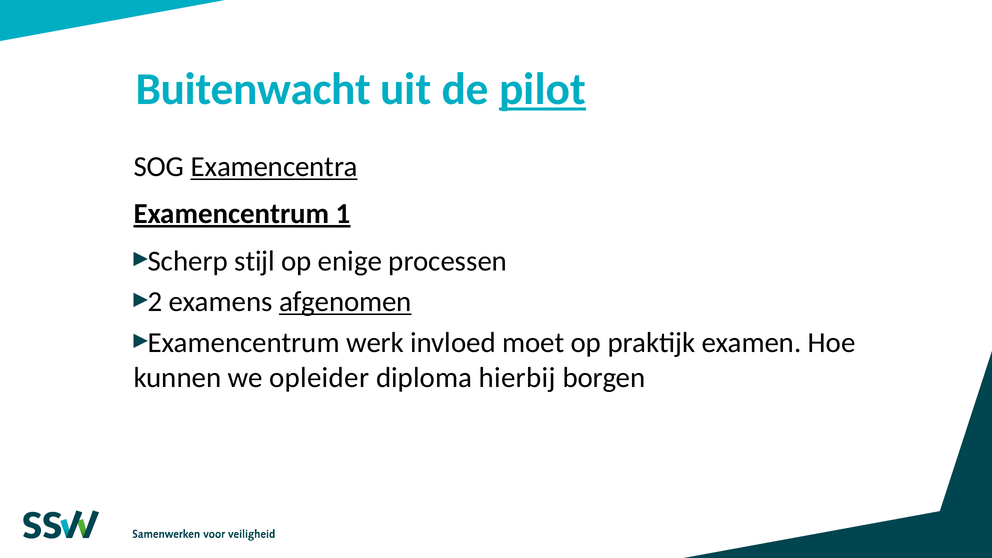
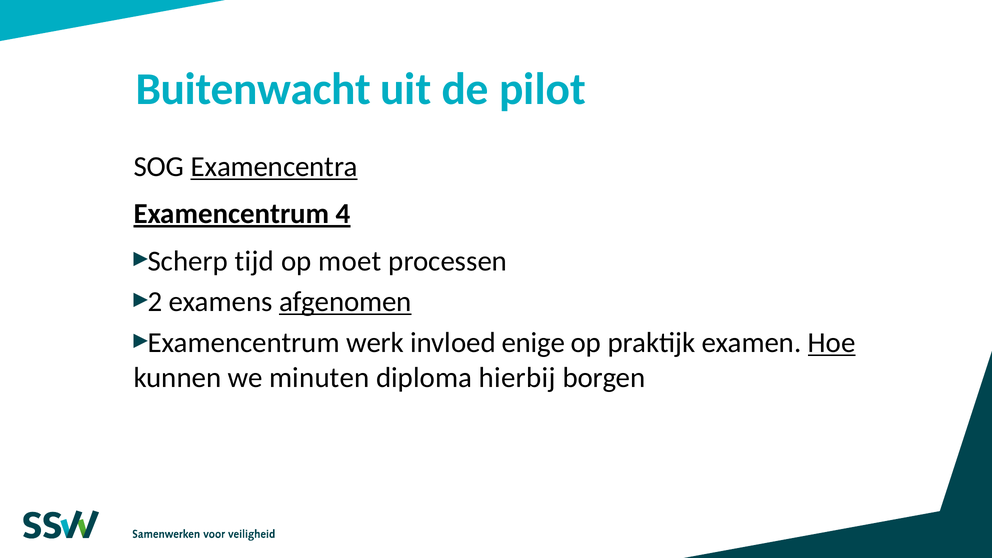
pilot underline: present -> none
1: 1 -> 4
stijl: stijl -> tijd
enige: enige -> moet
moet: moet -> enige
Hoe underline: none -> present
opleider: opleider -> minuten
